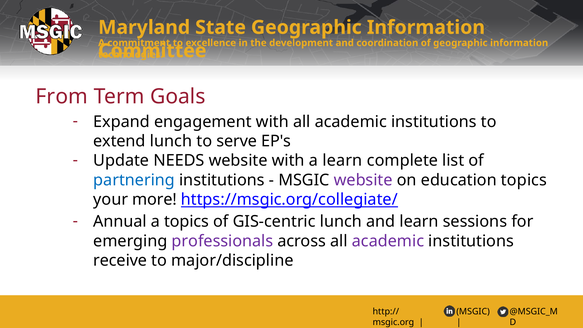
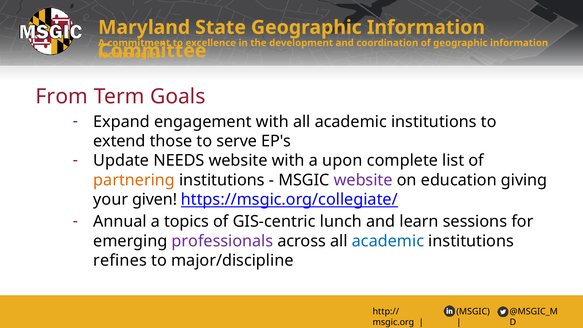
extend lunch: lunch -> those
a learn: learn -> upon
partnering colour: blue -> orange
education topics: topics -> giving
more: more -> given
academic at (388, 241) colour: purple -> blue
receive: receive -> refines
